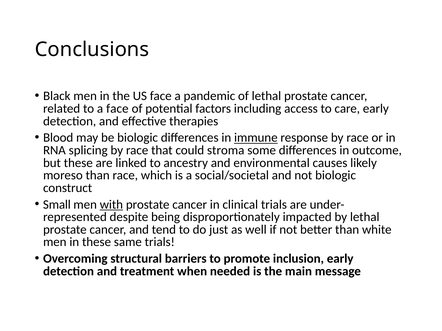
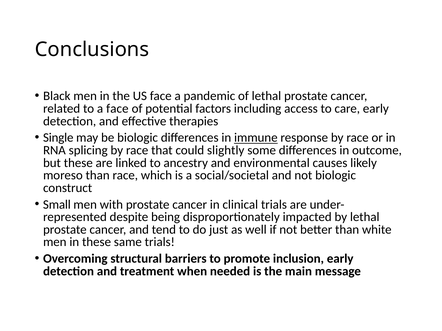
Blood: Blood -> Single
stroma: stroma -> slightly
with underline: present -> none
